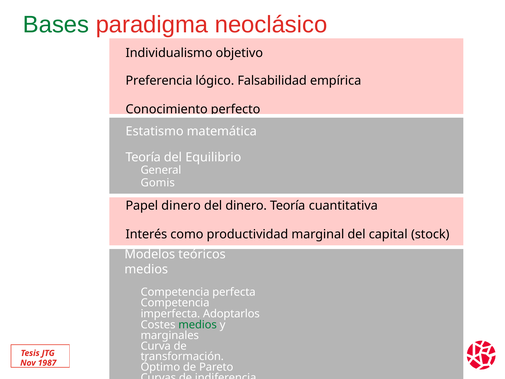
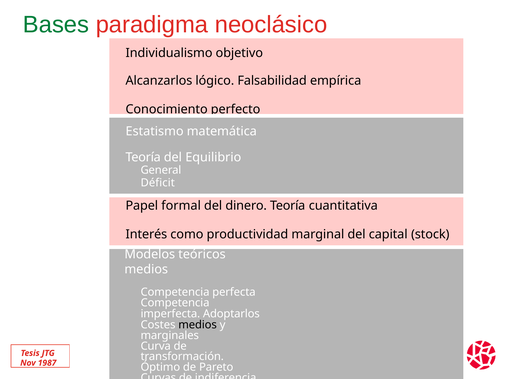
Preferencia: Preferencia -> Alcanzarlos
Gomis: Gomis -> Déficit
Papel dinero: dinero -> formal
medios at (198, 324) colour: green -> black
